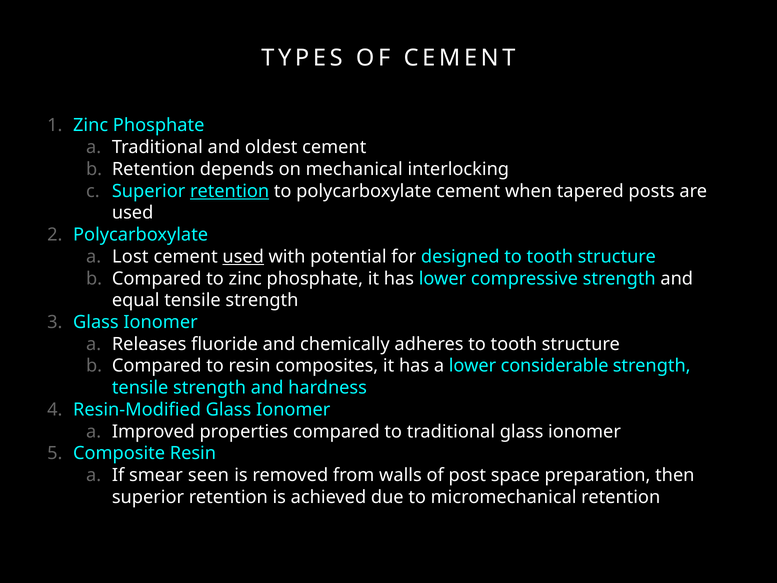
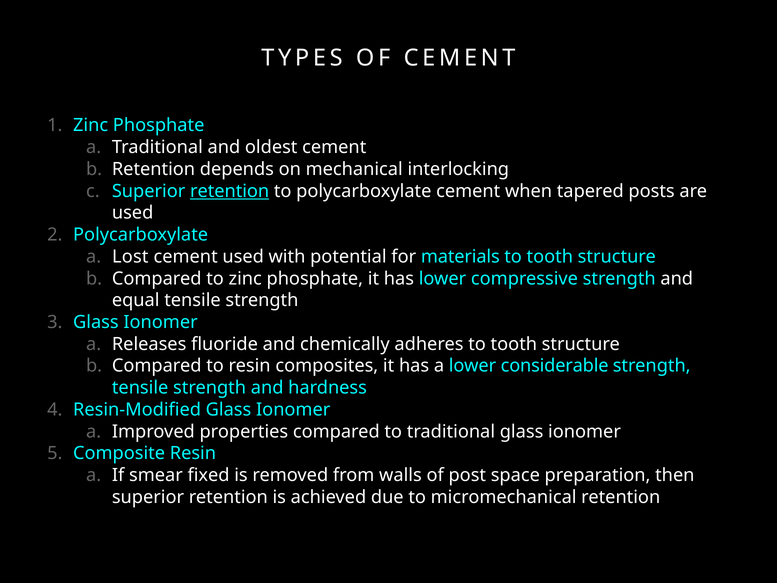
used at (243, 257) underline: present -> none
designed: designed -> materials
seen: seen -> fixed
